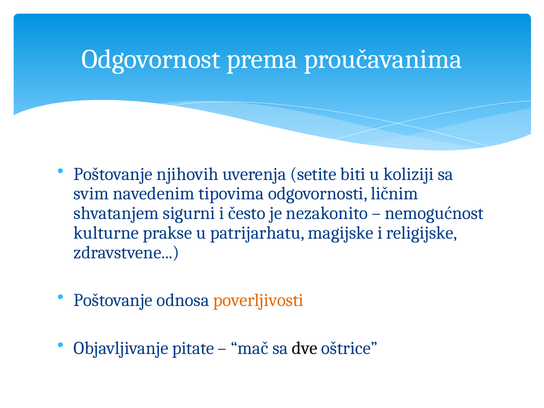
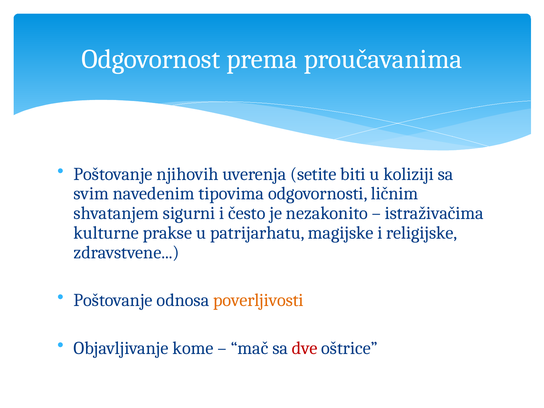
nemogućnost: nemogućnost -> istraživačima
pitate: pitate -> kome
dve colour: black -> red
